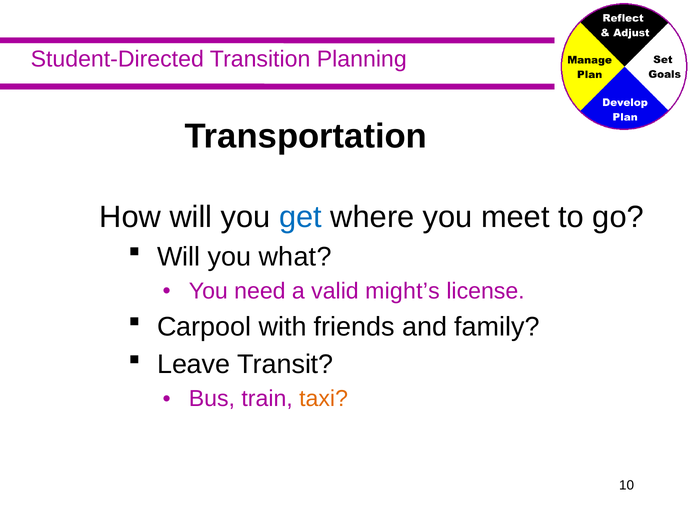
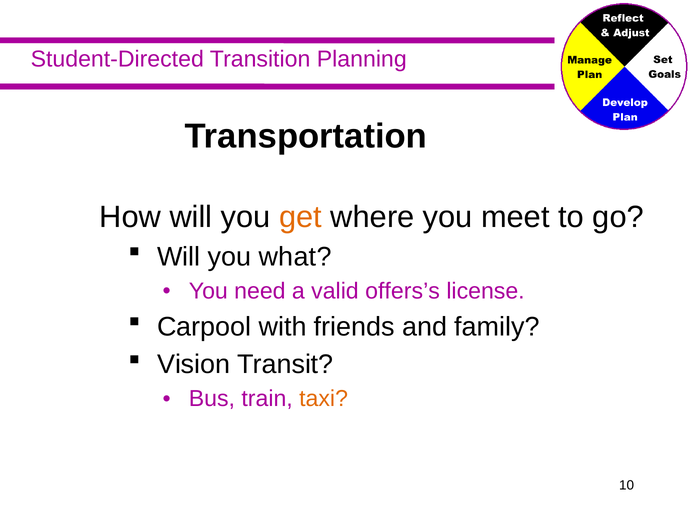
get colour: blue -> orange
might’s: might’s -> offers’s
Leave: Leave -> Vision
